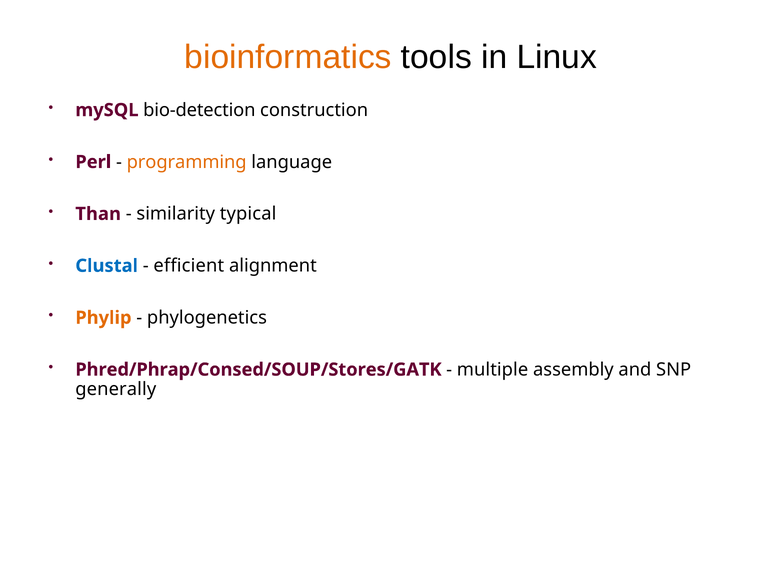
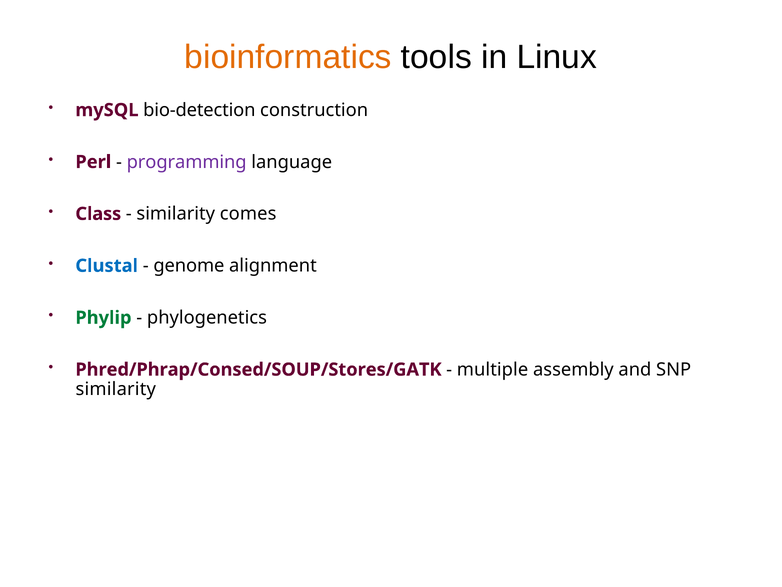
programming colour: orange -> purple
Than: Than -> Class
typical: typical -> comes
efficient: efficient -> genome
Phylip colour: orange -> green
generally at (116, 389): generally -> similarity
